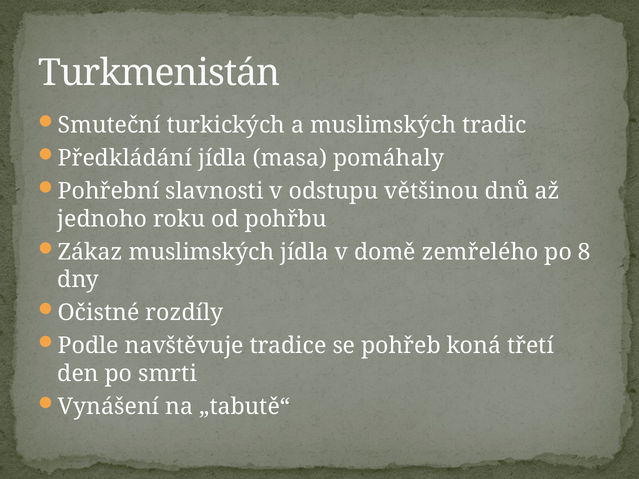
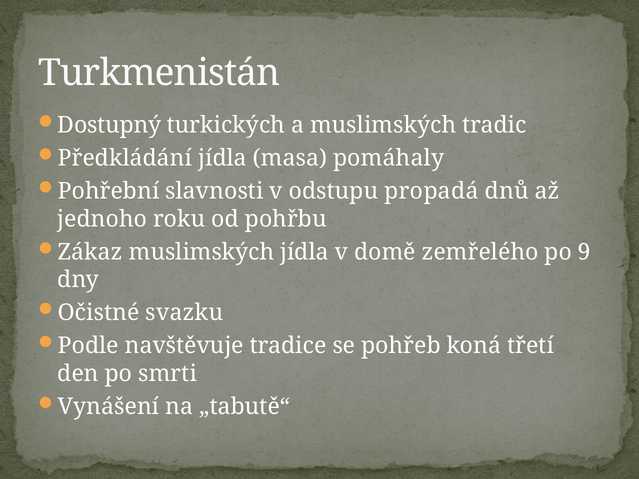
Smuteční: Smuteční -> Dostupný
většinou: většinou -> propadá
8: 8 -> 9
rozdíly: rozdíly -> svazku
